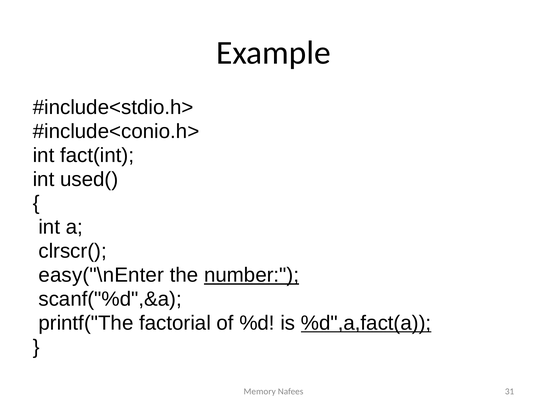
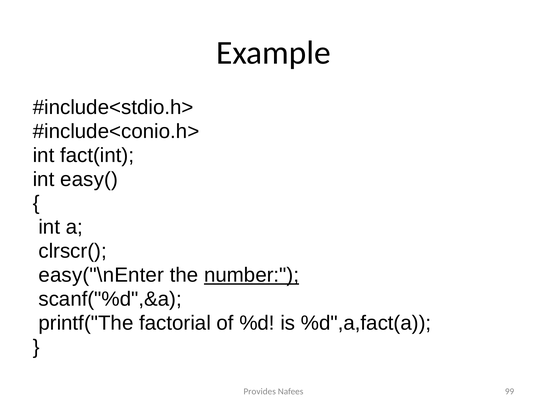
used(: used( -> easy(
%d",a,fact(a underline: present -> none
Memory: Memory -> Provides
31: 31 -> 99
